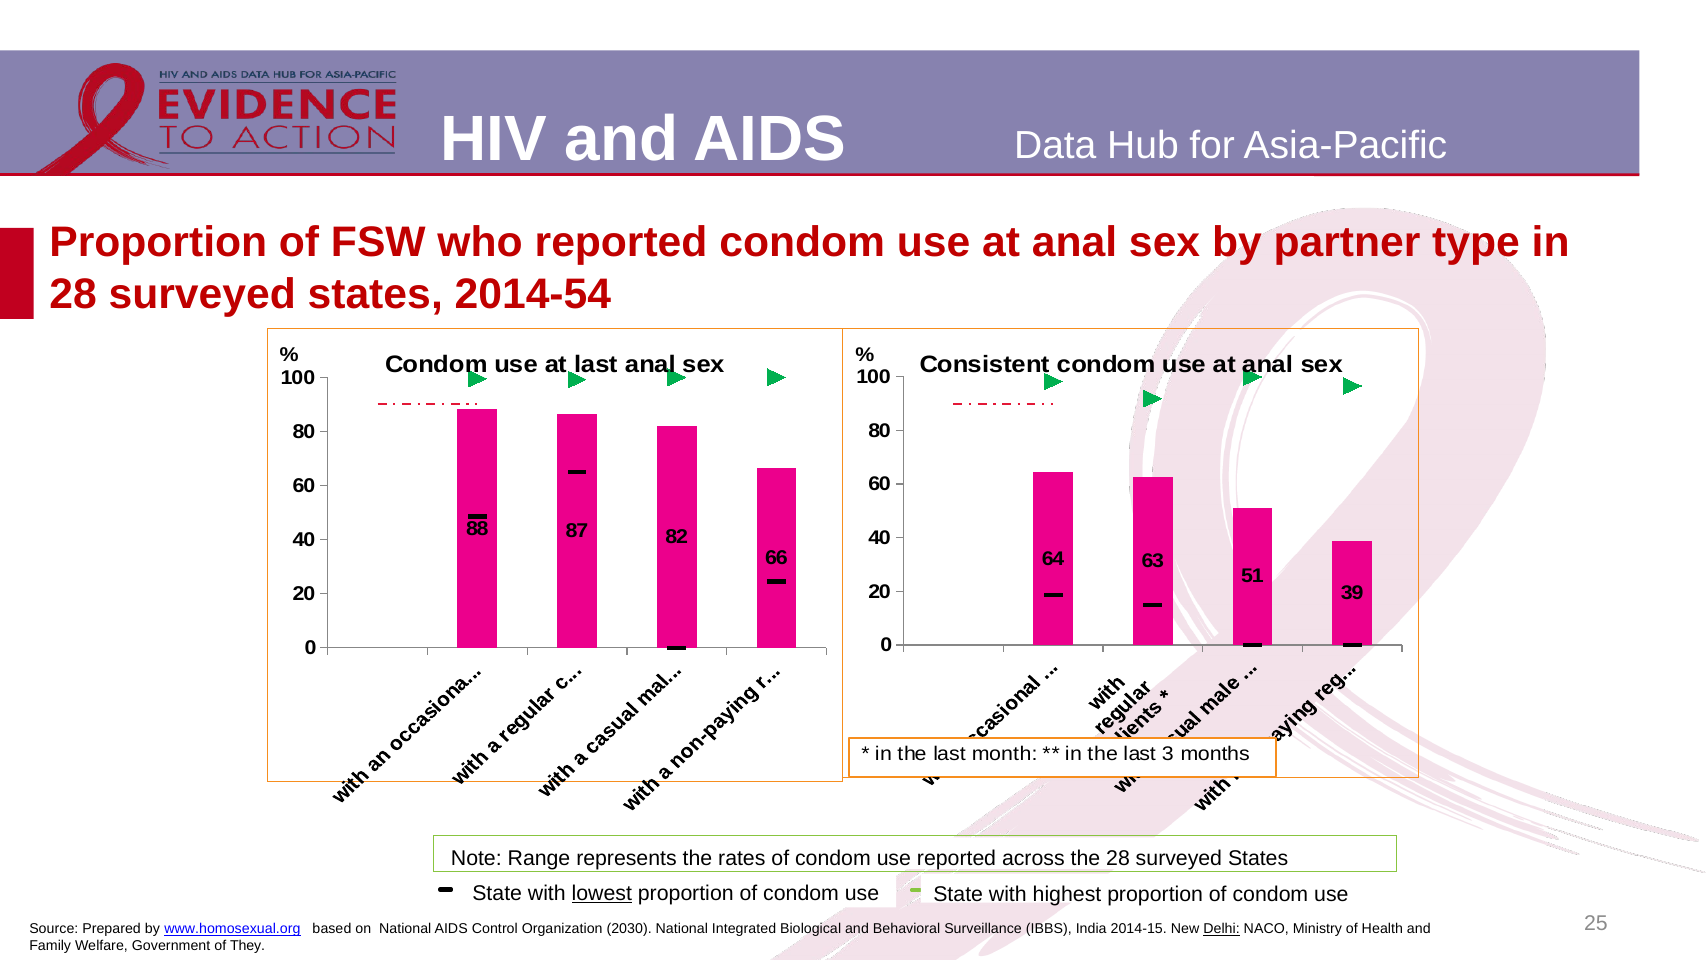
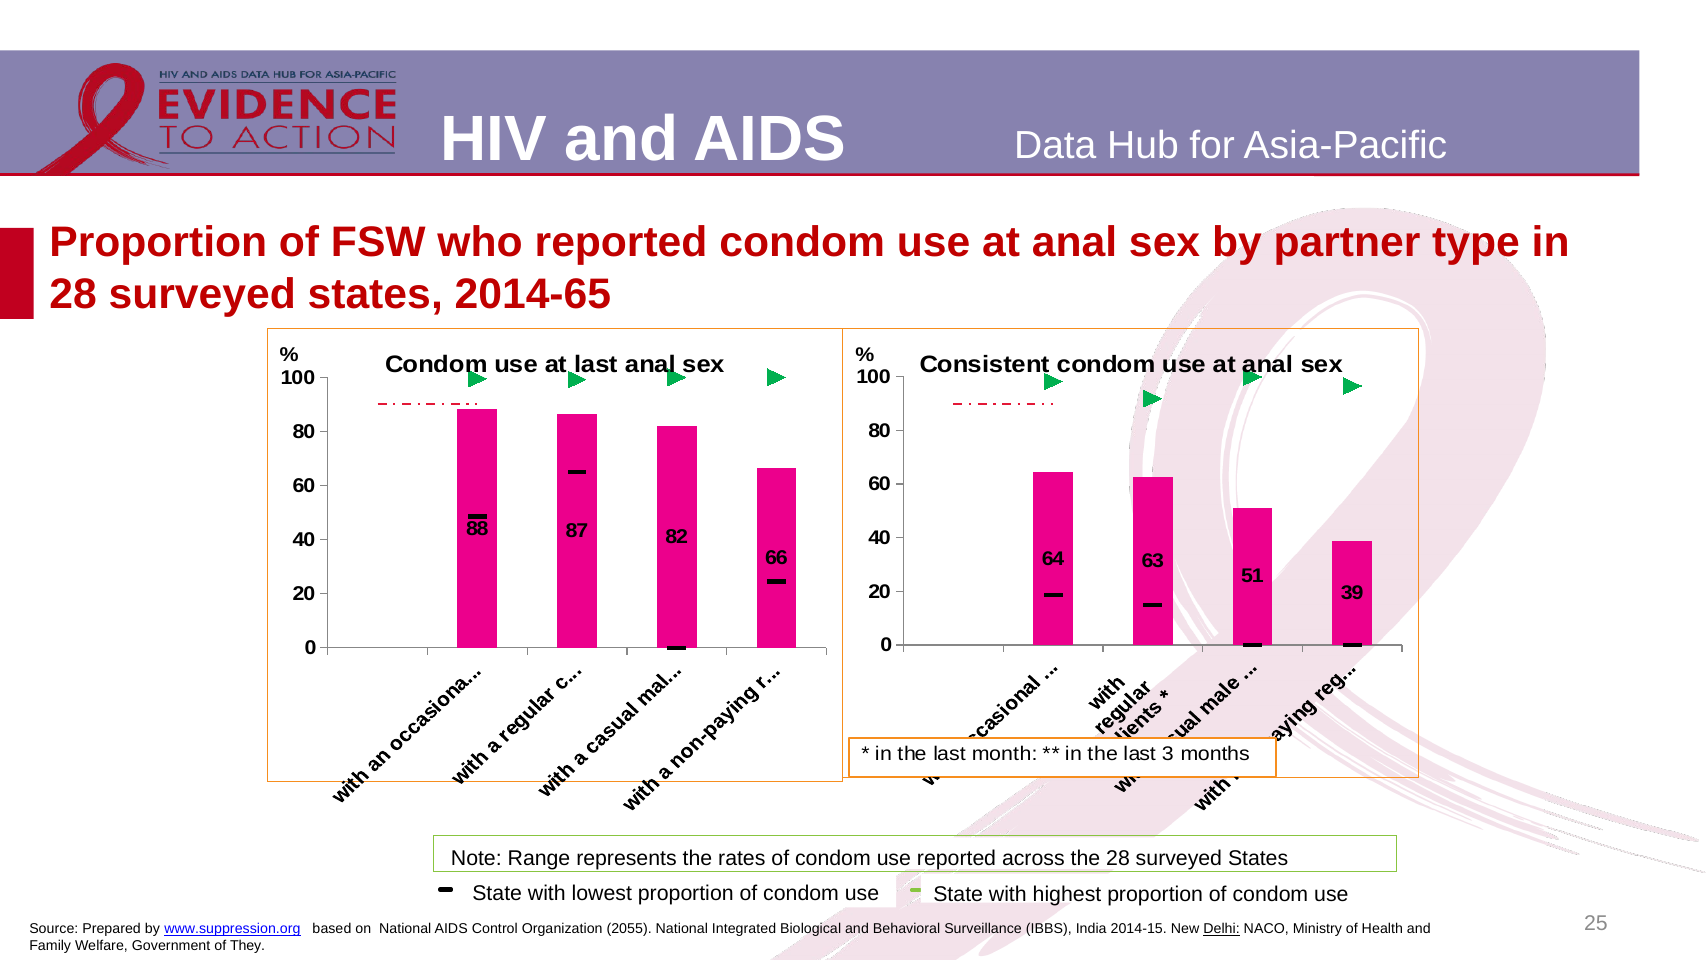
2014-54: 2014-54 -> 2014-65
lowest underline: present -> none
www.homosexual.org: www.homosexual.org -> www.suppression.org
2030: 2030 -> 2055
